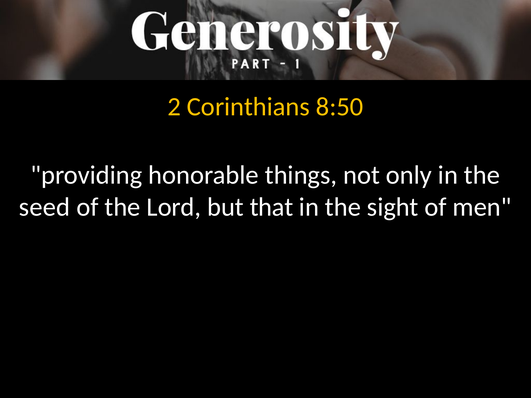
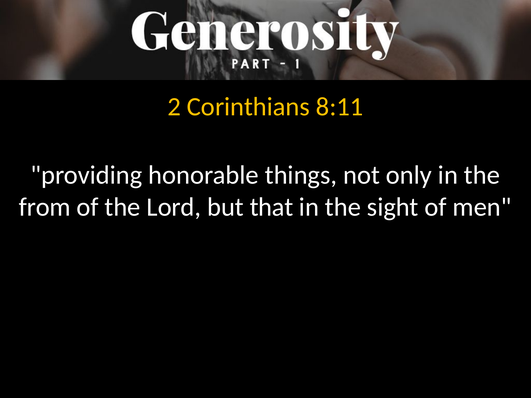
8:50: 8:50 -> 8:11
seed: seed -> from
